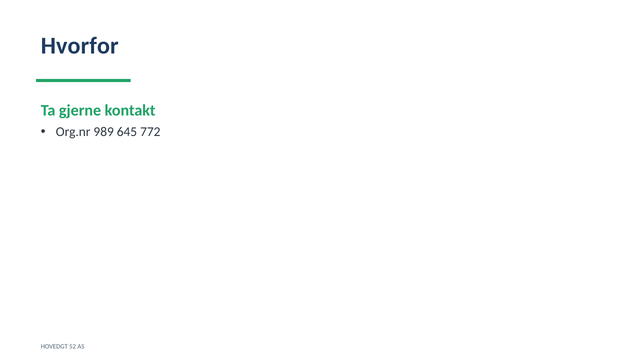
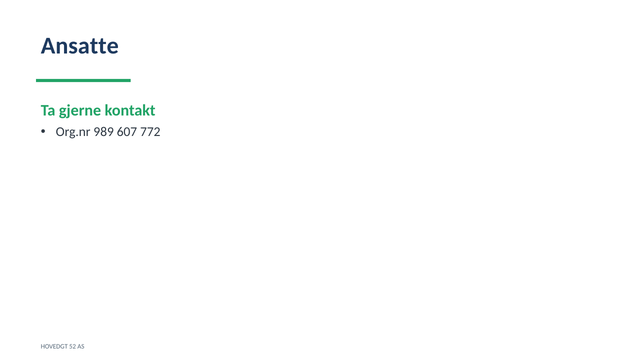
Hvorfor: Hvorfor -> Ansatte
645: 645 -> 607
